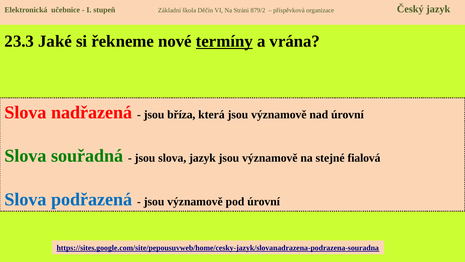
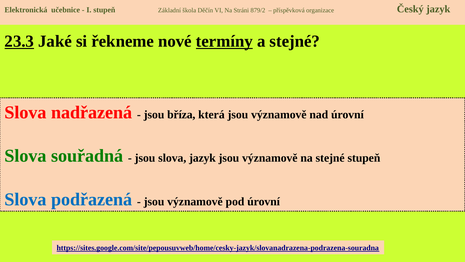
23.3 underline: none -> present
a vrána: vrána -> stejné
stejné fialová: fialová -> stupeň
